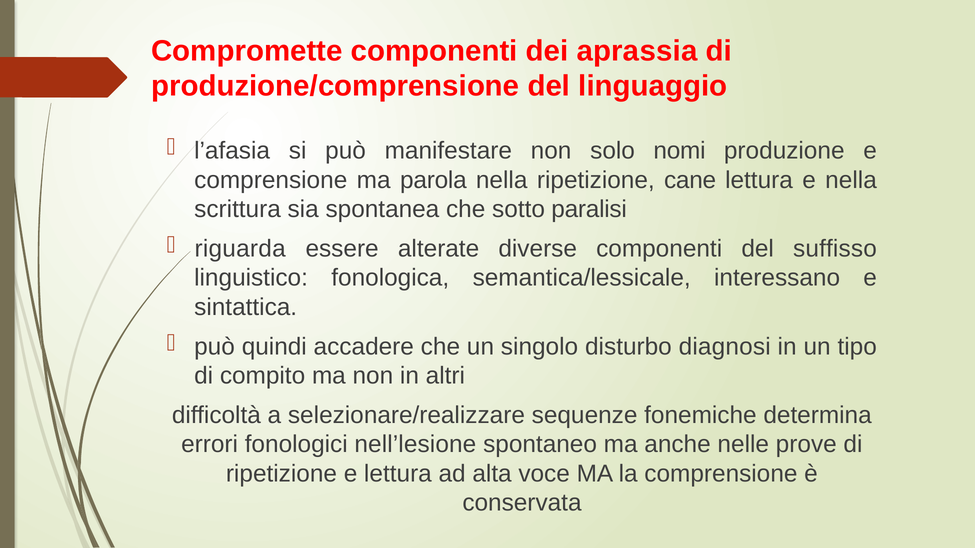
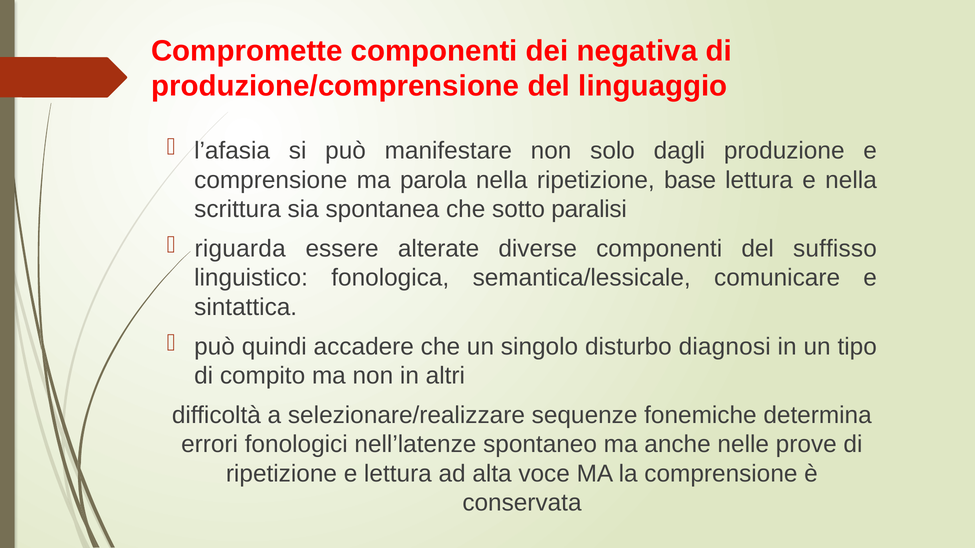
aprassia: aprassia -> negativa
nomi: nomi -> dagli
cane: cane -> base
interessano: interessano -> comunicare
nell’lesione: nell’lesione -> nell’latenze
